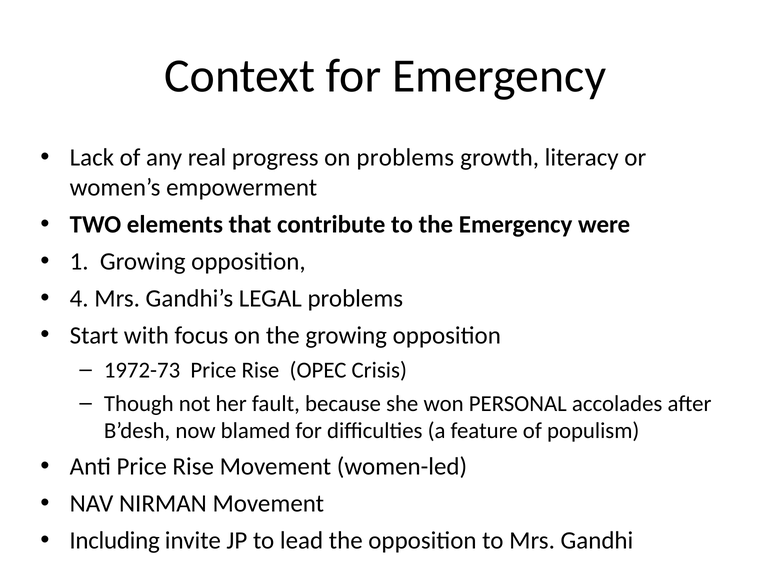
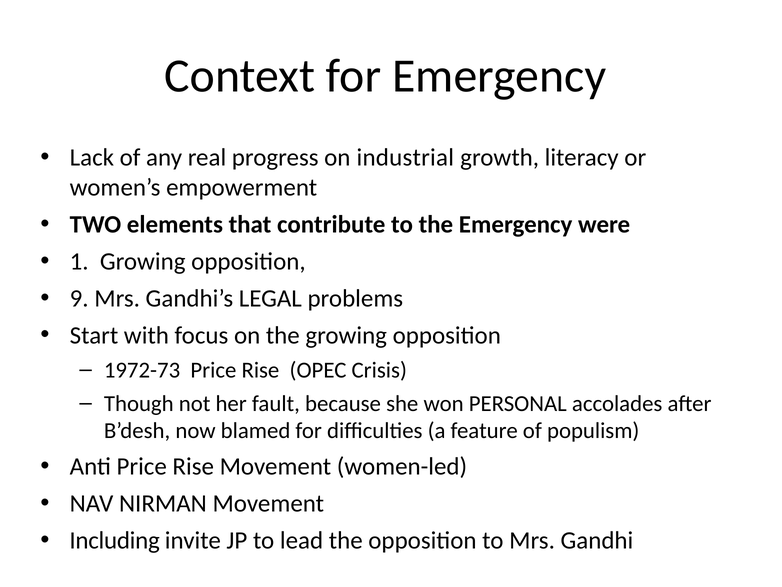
on problems: problems -> industrial
4: 4 -> 9
